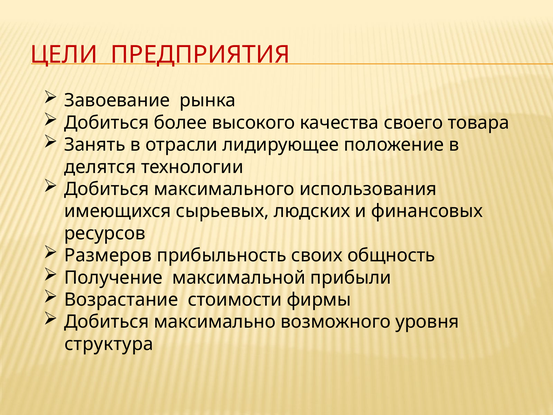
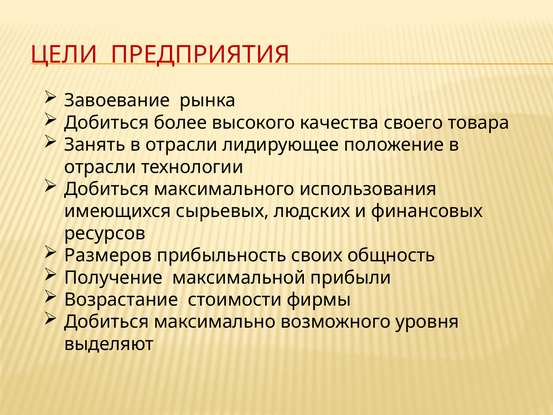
делятся at (100, 167): делятся -> отрасли
структура: структура -> выделяют
